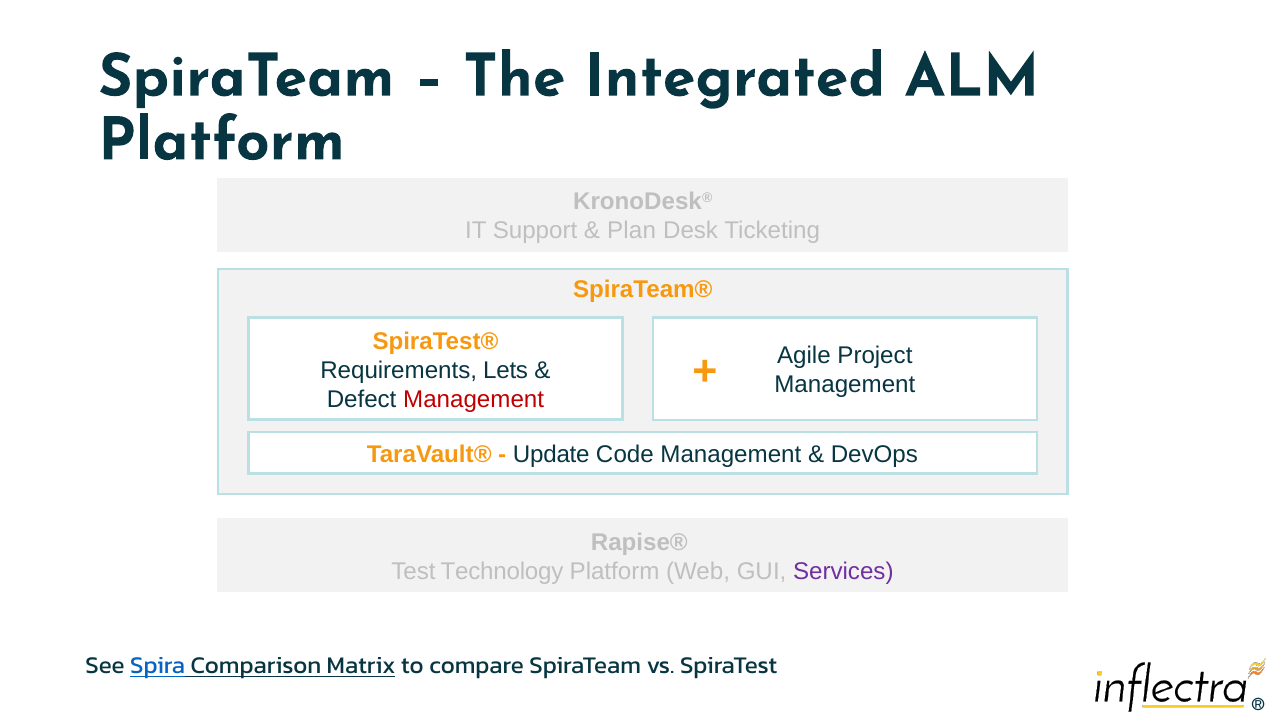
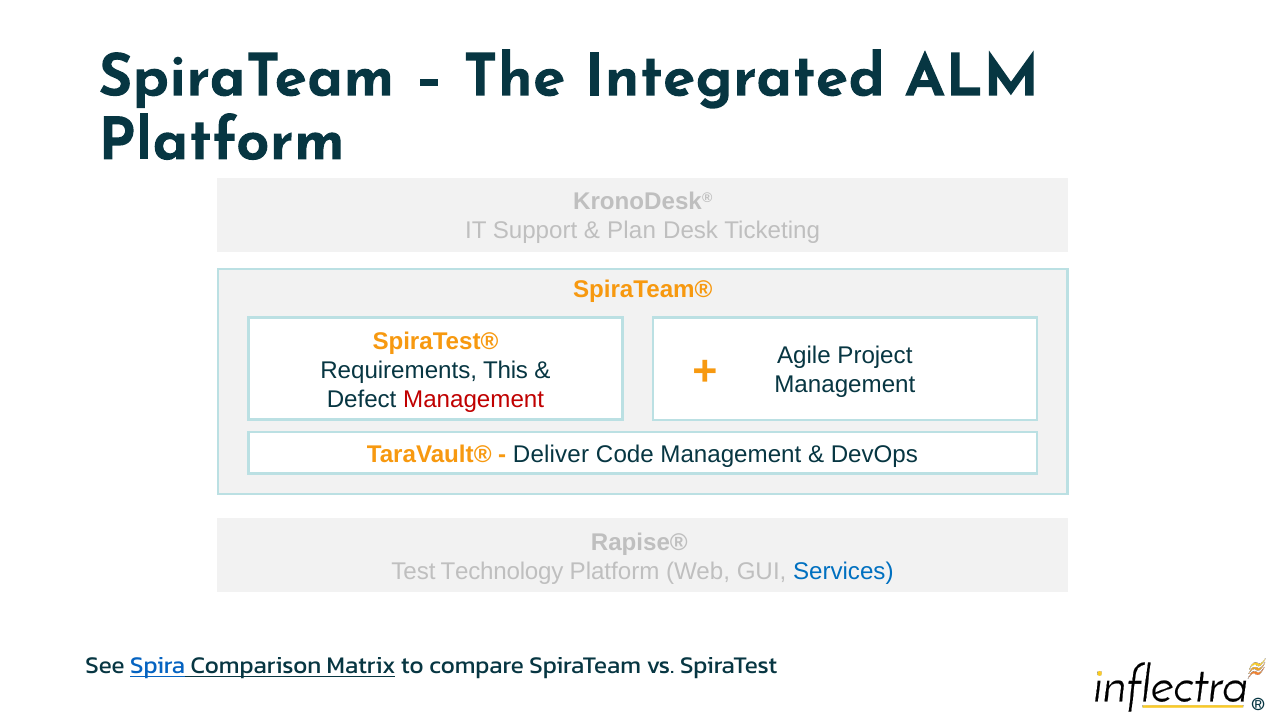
Lets: Lets -> This
Update: Update -> Deliver
Services colour: purple -> blue
